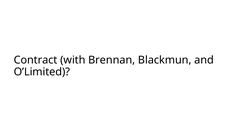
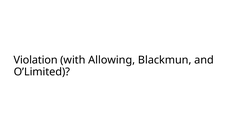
Contract: Contract -> Violation
Brennan: Brennan -> Allowing
